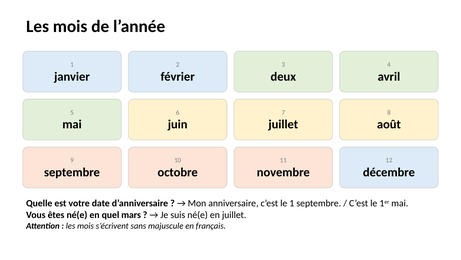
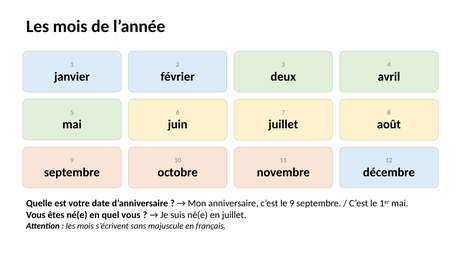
le 1: 1 -> 9
quel mars: mars -> vous
